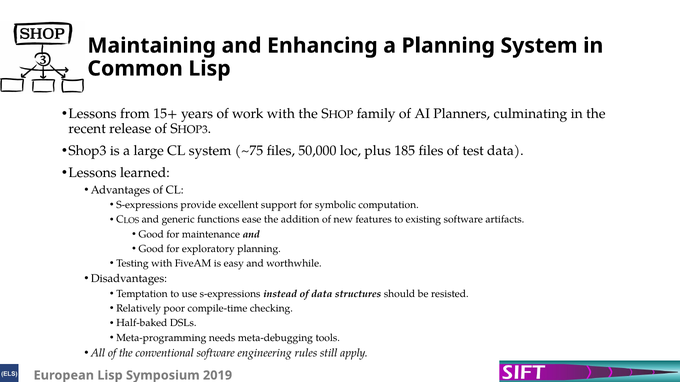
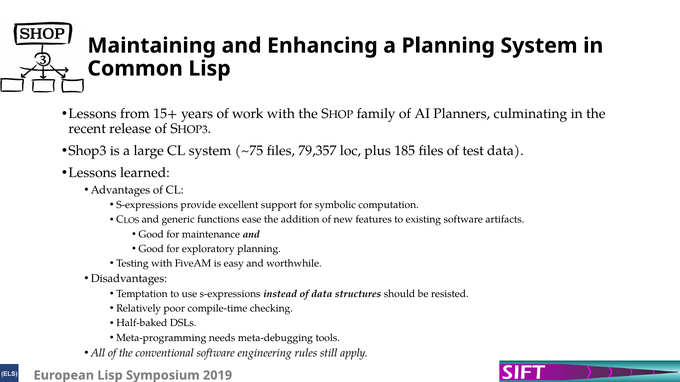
50,000: 50,000 -> 79,357
